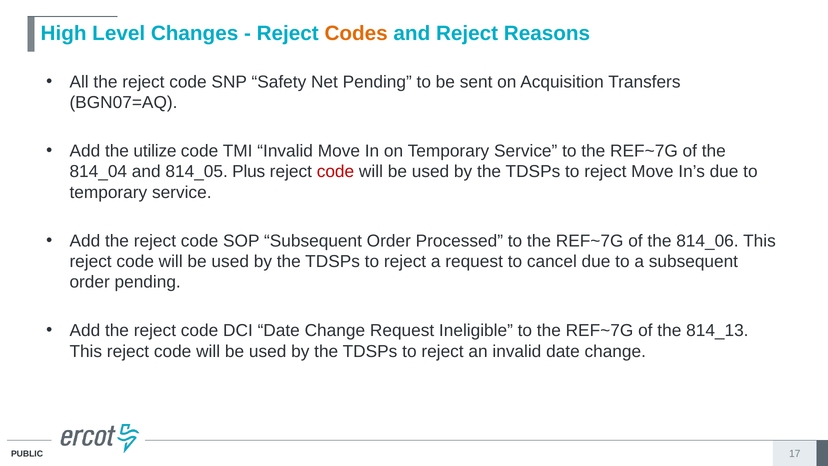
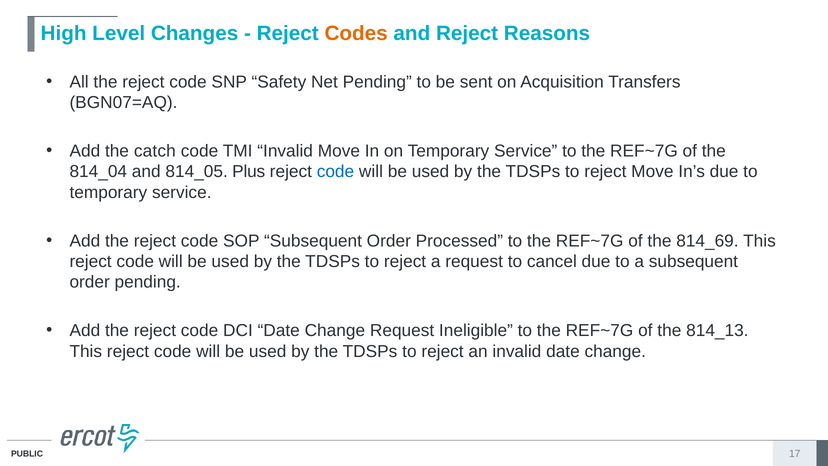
utilize: utilize -> catch
code at (335, 172) colour: red -> blue
814_06: 814_06 -> 814_69
